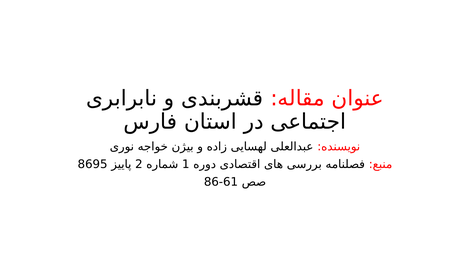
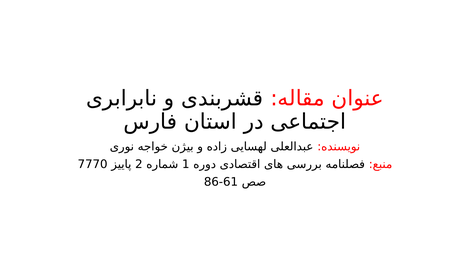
8695: 8695 -> 7770
